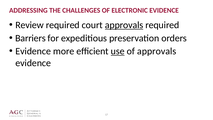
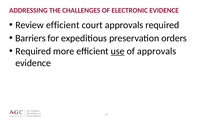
Review required: required -> efficient
approvals at (124, 25) underline: present -> none
Evidence at (33, 51): Evidence -> Required
